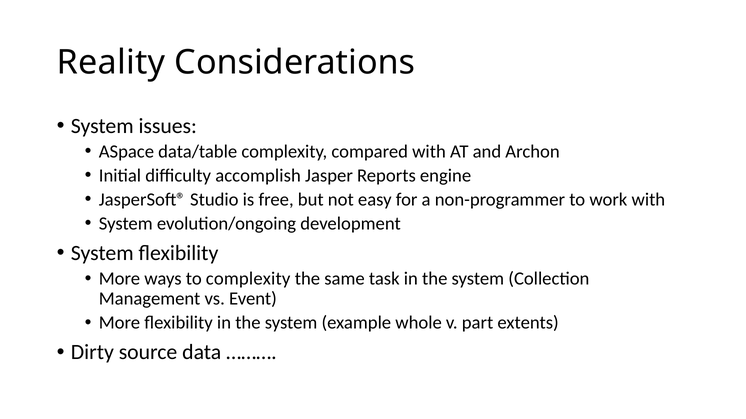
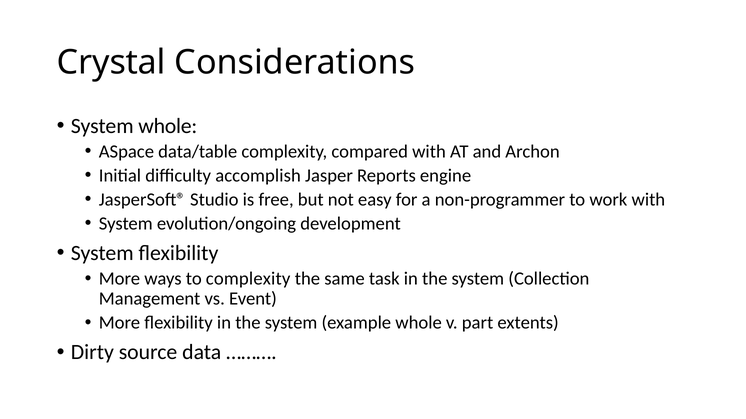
Reality: Reality -> Crystal
System issues: issues -> whole
